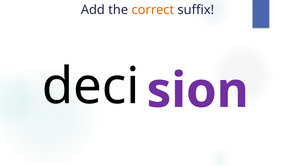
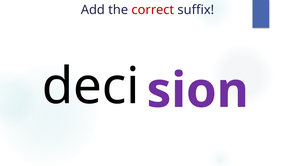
correct colour: orange -> red
